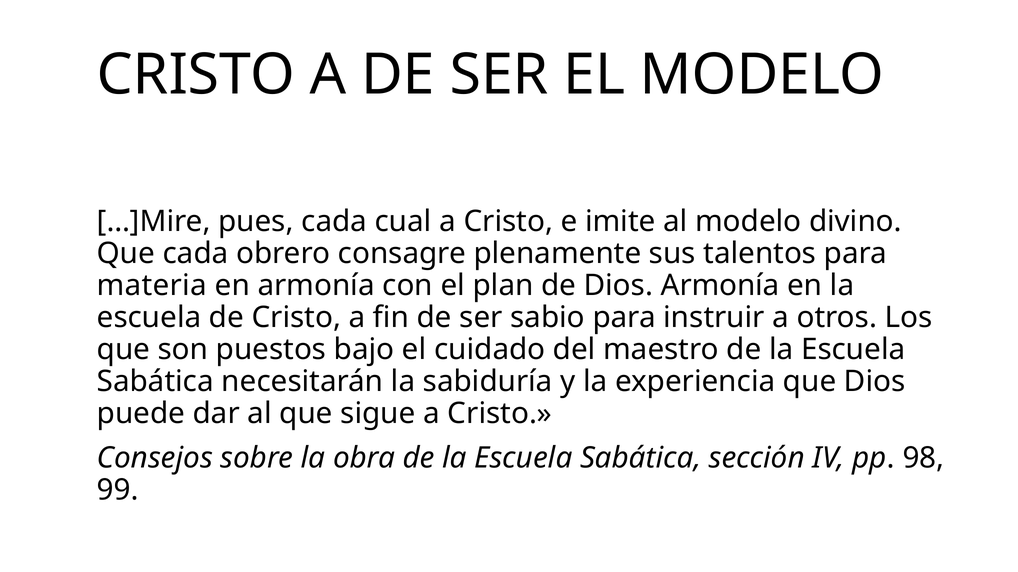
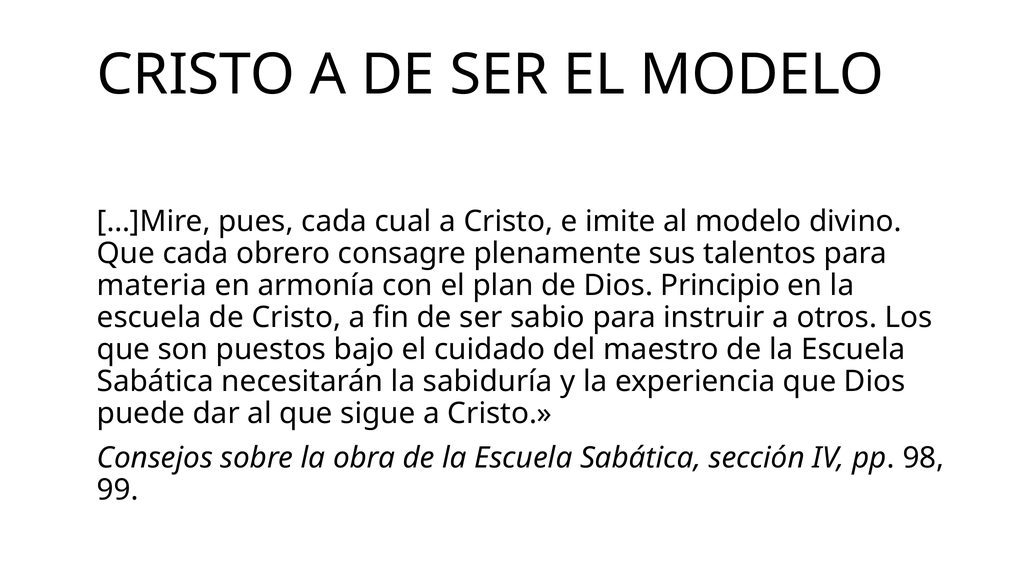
Dios Armonía: Armonía -> Principio
